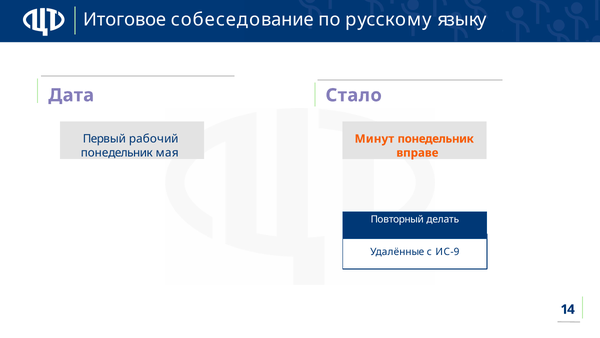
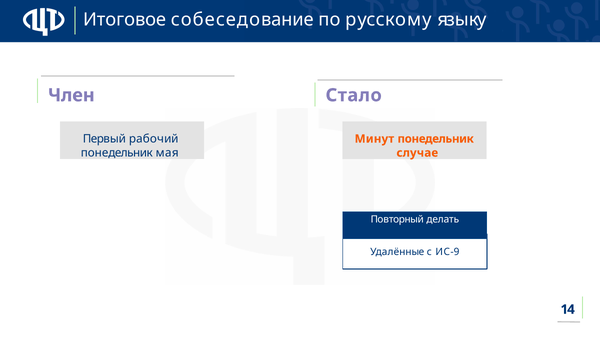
Дата: Дата -> Член
вправе: вправе -> случае
